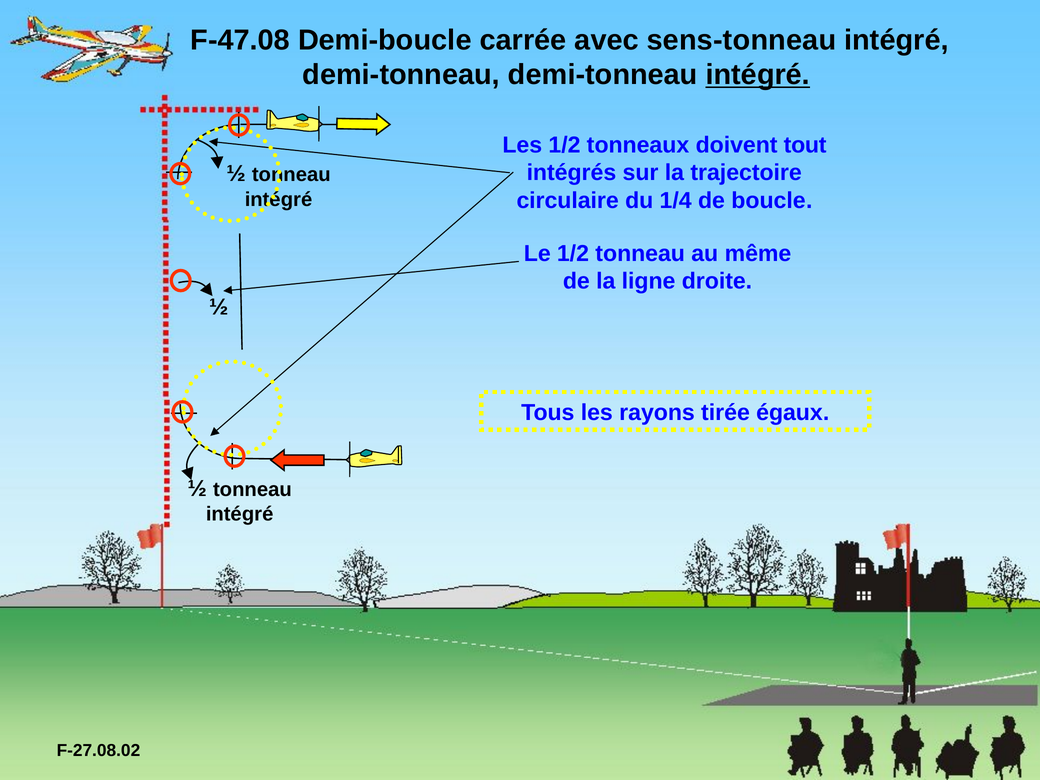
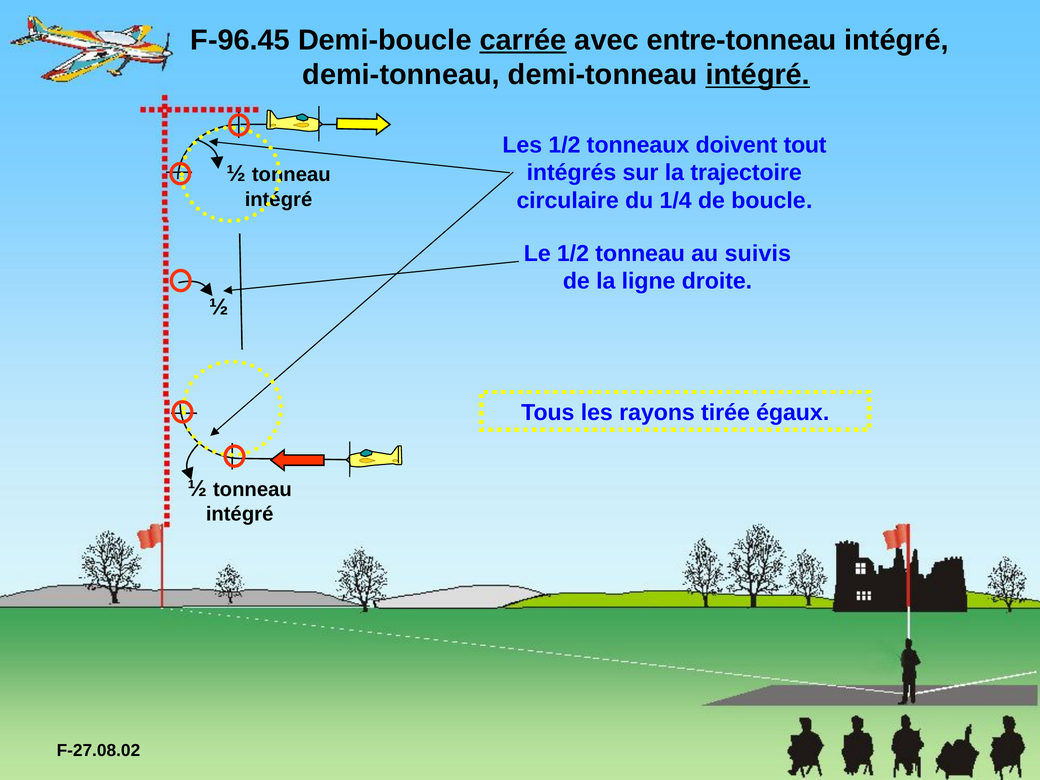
F-47.08: F-47.08 -> F-96.45
carrée underline: none -> present
sens-tonneau: sens-tonneau -> entre-tonneau
même: même -> suivis
